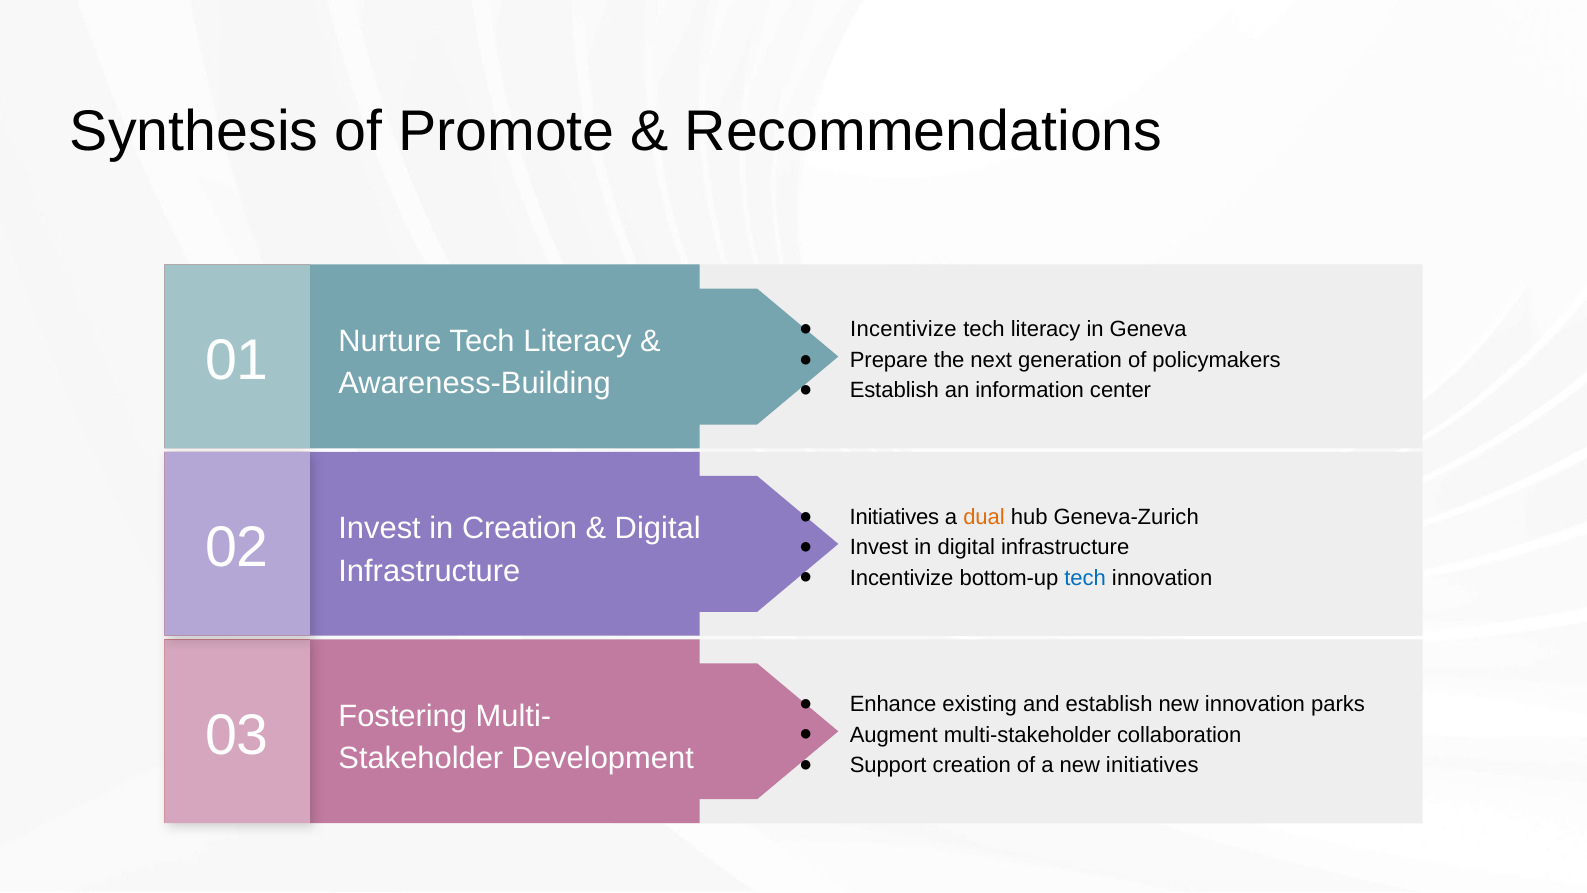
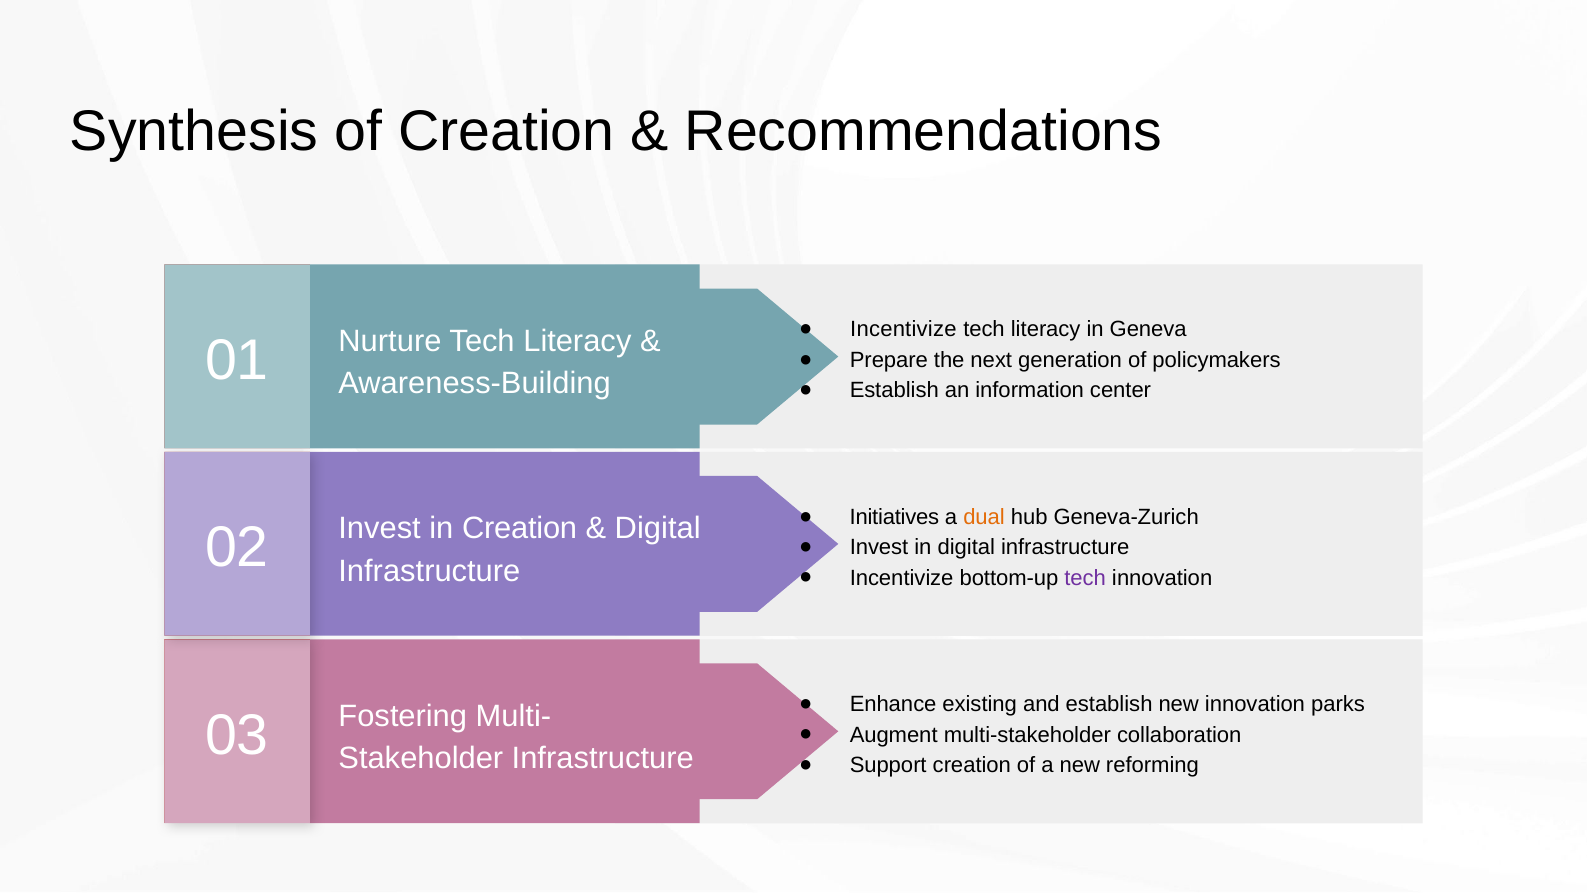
of Promote: Promote -> Creation
tech at (1085, 578) colour: blue -> purple
Development at (603, 758): Development -> Infrastructure
new initiatives: initiatives -> reforming
